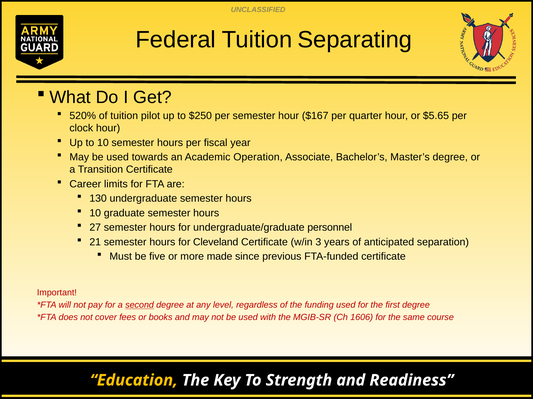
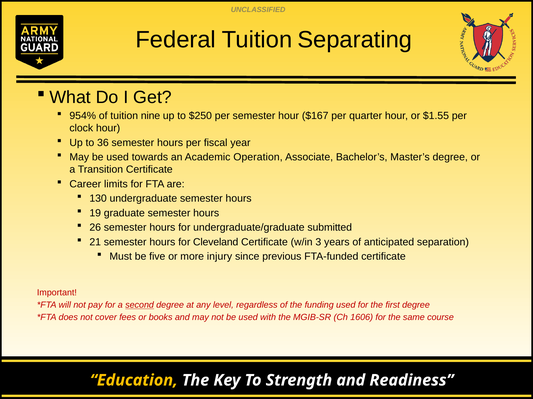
520%: 520% -> 954%
pilot: pilot -> nine
$5.65: $5.65 -> $1.55
to 10: 10 -> 36
10 at (95, 213): 10 -> 19
27: 27 -> 26
personnel: personnel -> submitted
made: made -> injury
